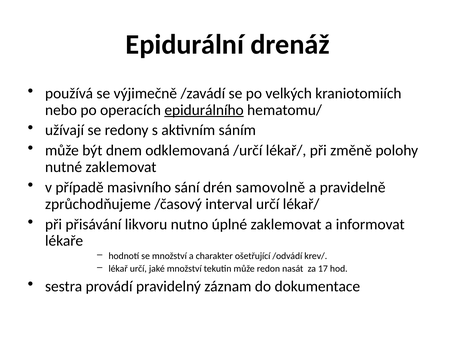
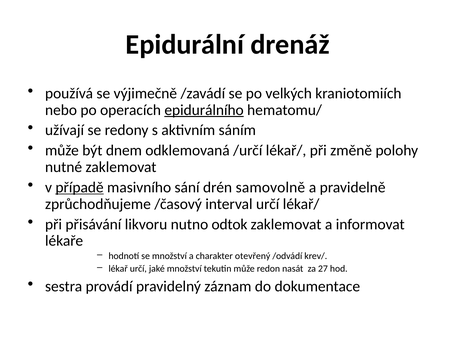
případě underline: none -> present
úplné: úplné -> odtok
ošetřující: ošetřující -> otevřený
17: 17 -> 27
